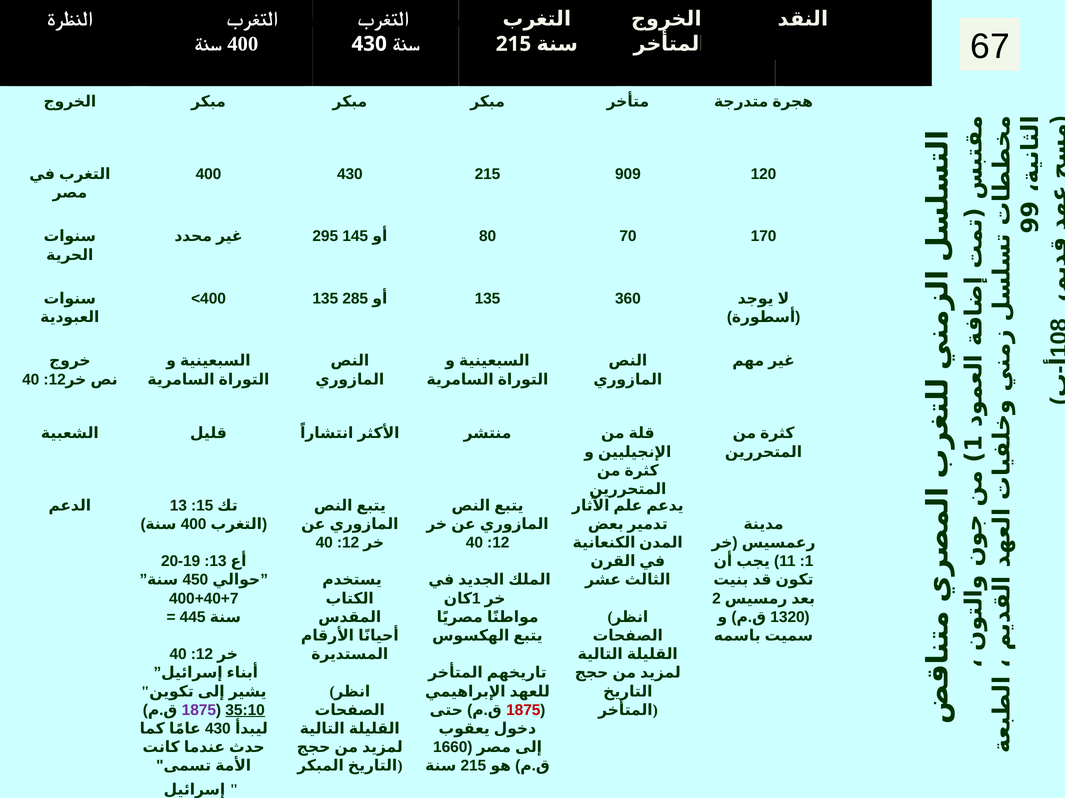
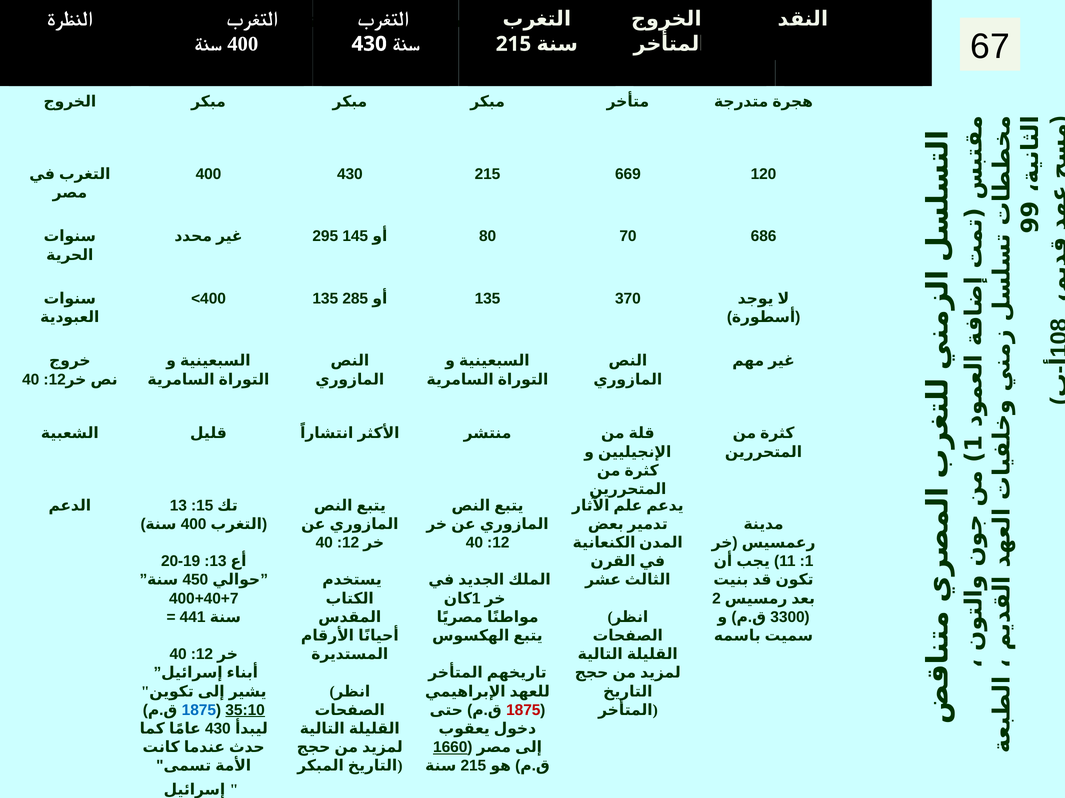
909: 909 -> 669
170: 170 -> 686
360: 360 -> 370
445: 445 -> 441
1320: 1320 -> 3300
1875 at (199, 711) colour: purple -> blue
1660 underline: none -> present
